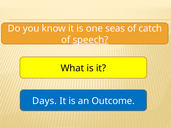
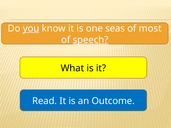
you underline: none -> present
catch: catch -> most
Days: Days -> Read
